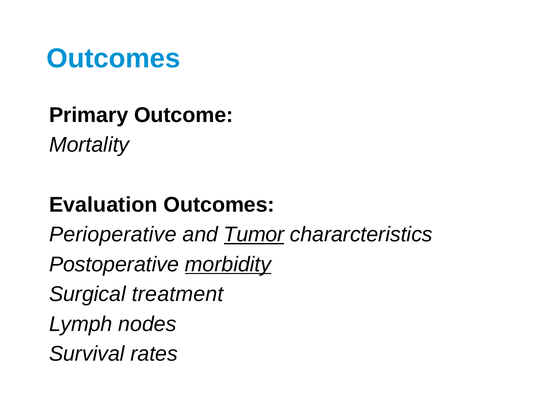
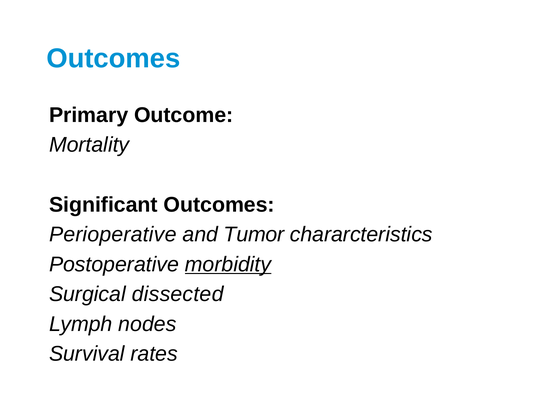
Evaluation: Evaluation -> Significant
Tumor underline: present -> none
treatment: treatment -> dissected
